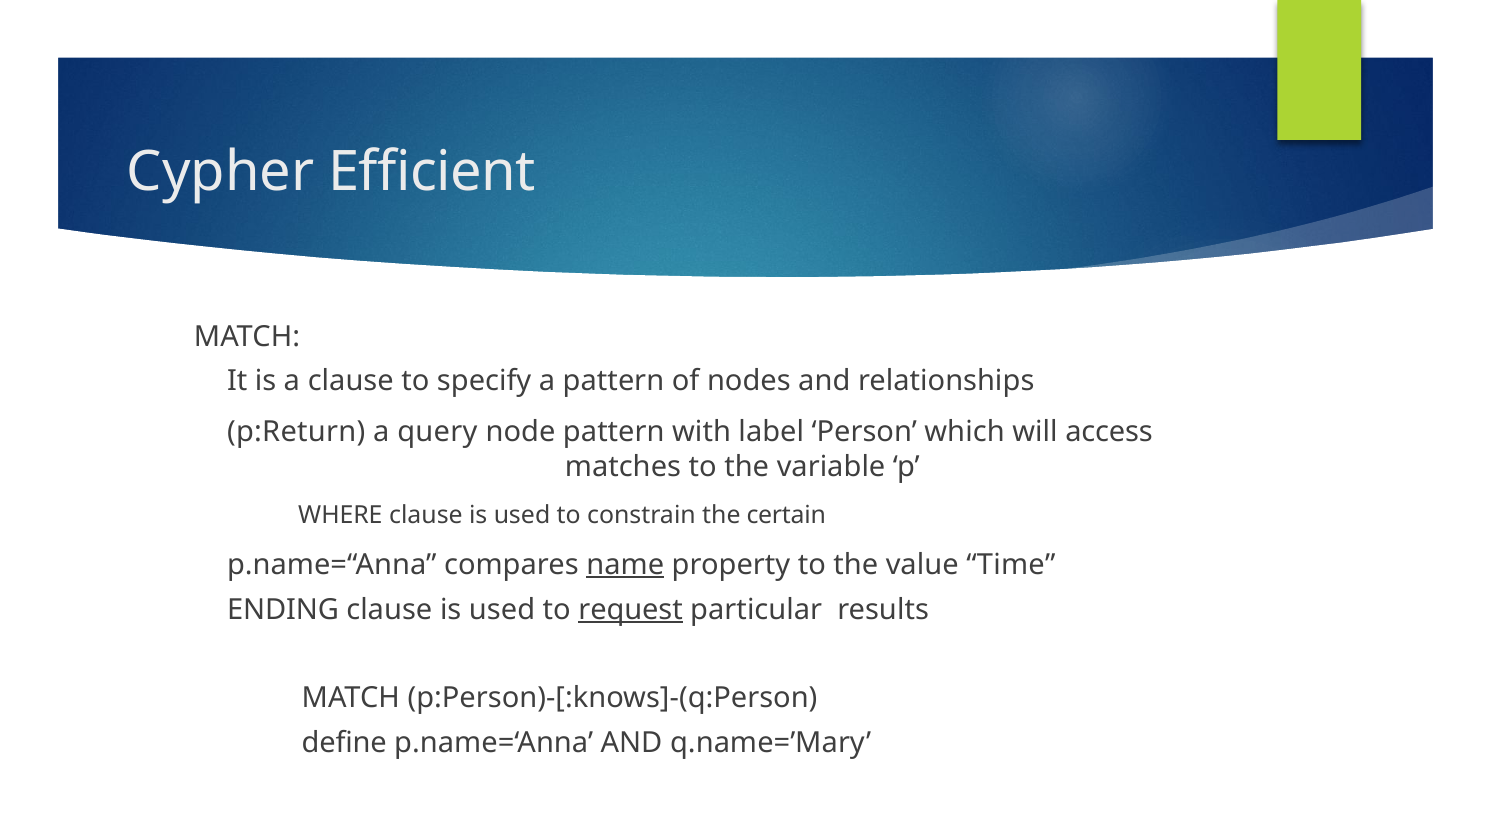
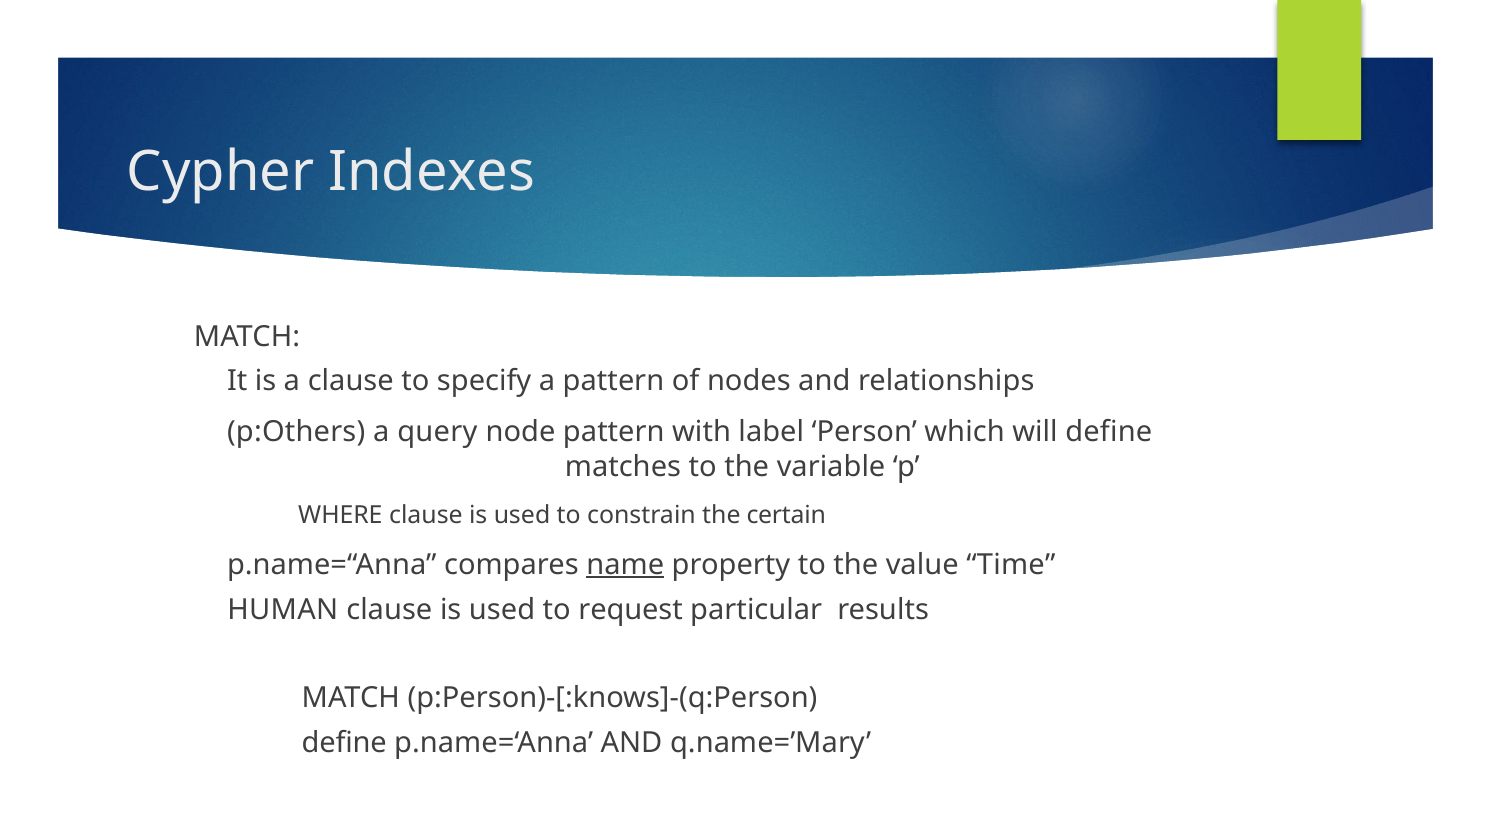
Efficient: Efficient -> Indexes
p:Return: p:Return -> p:Others
will access: access -> define
ENDING: ENDING -> HUMAN
request underline: present -> none
